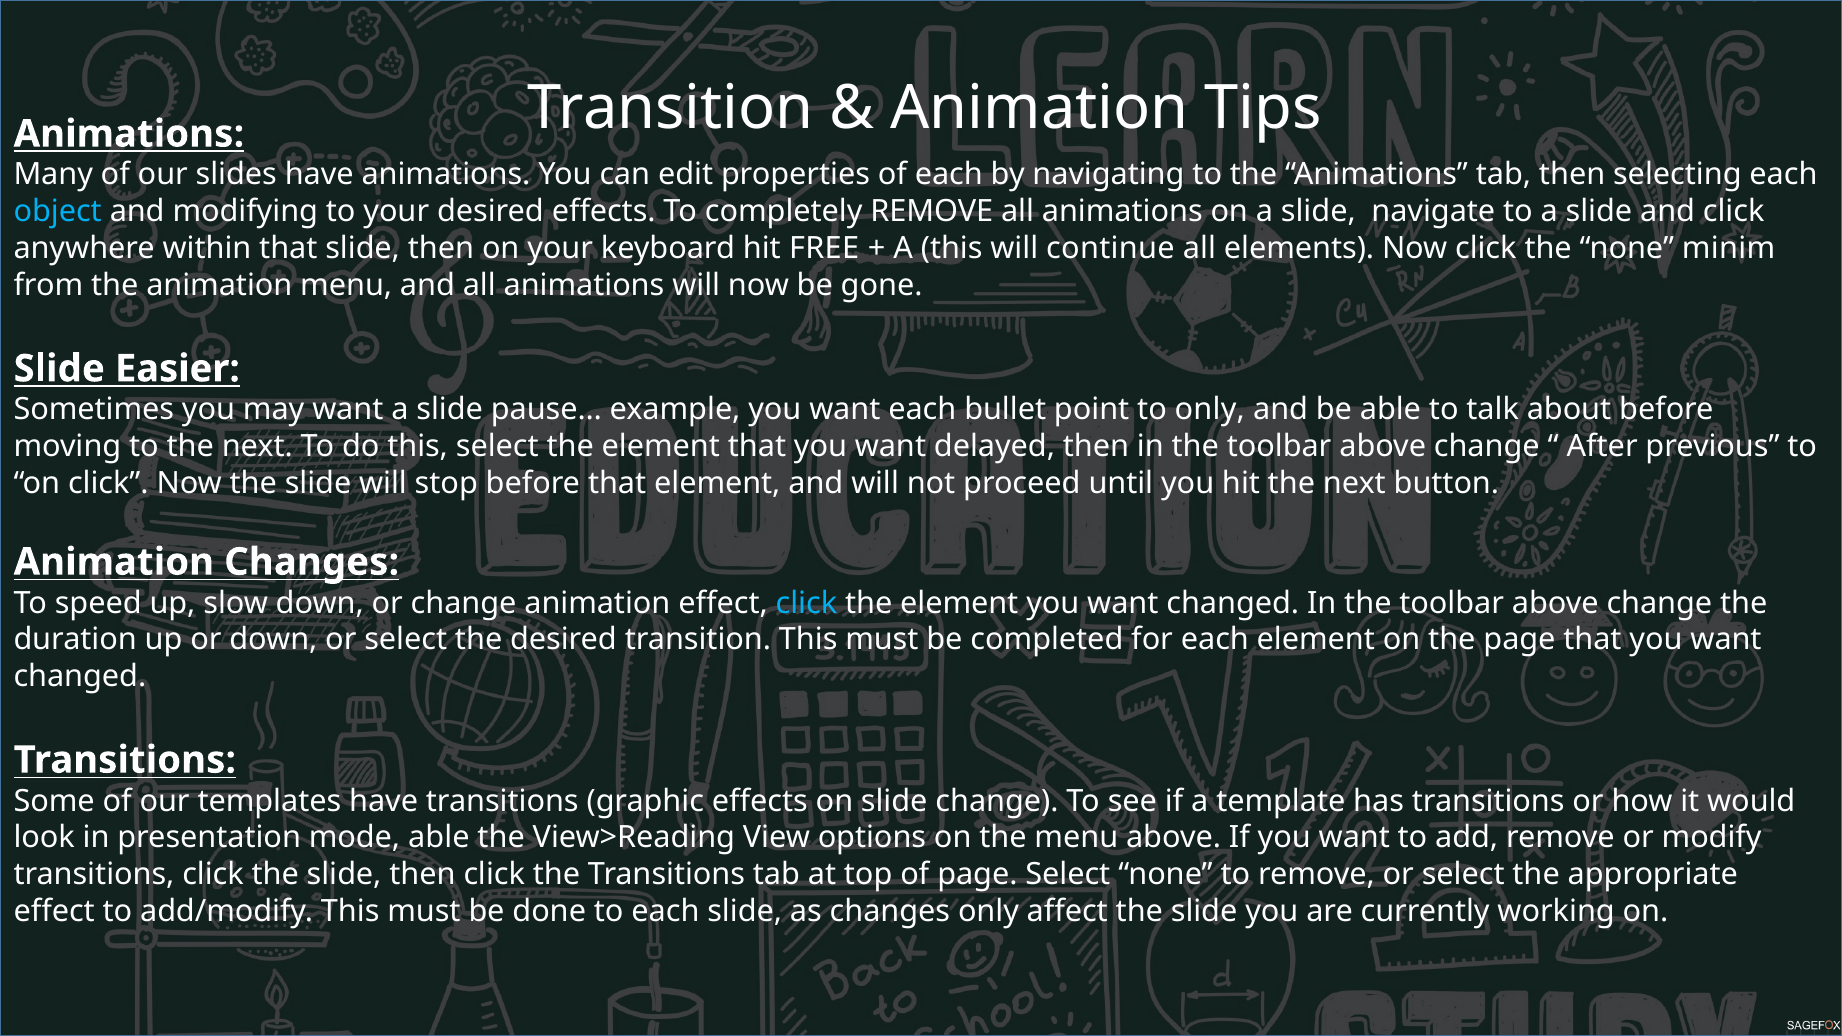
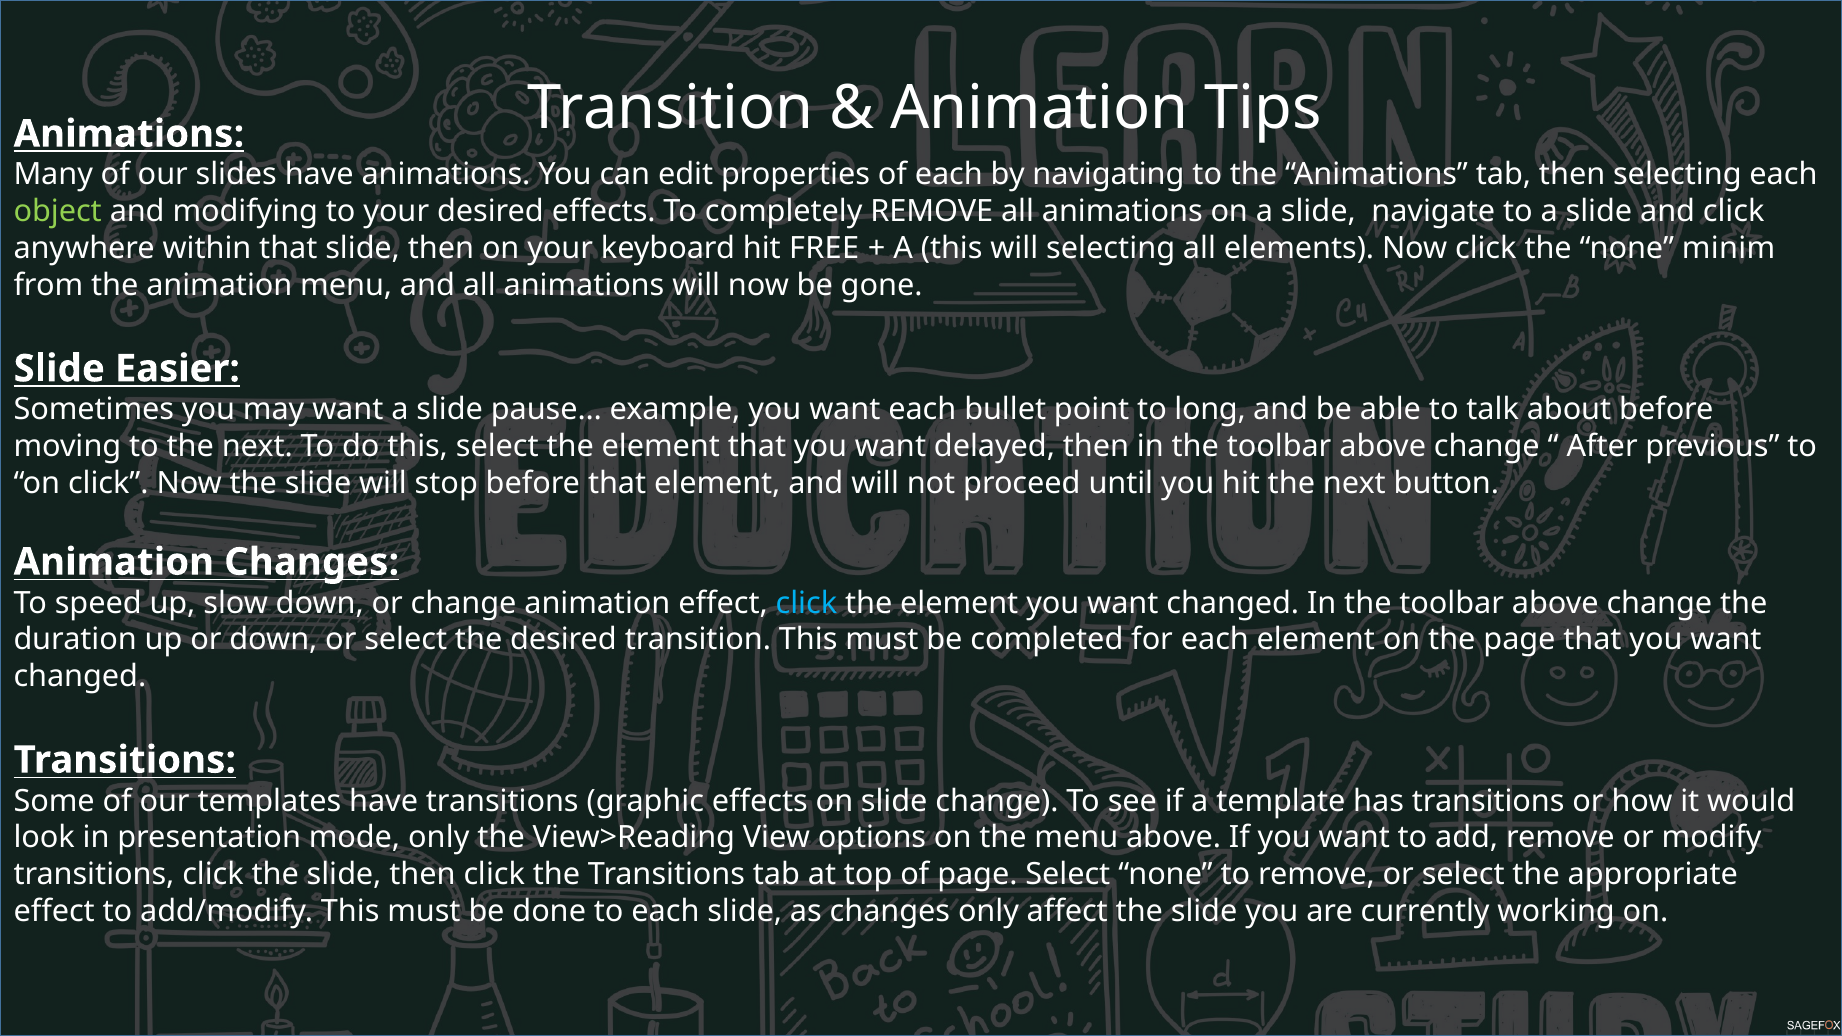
object colour: light blue -> light green
will continue: continue -> selecting
to only: only -> long
mode able: able -> only
